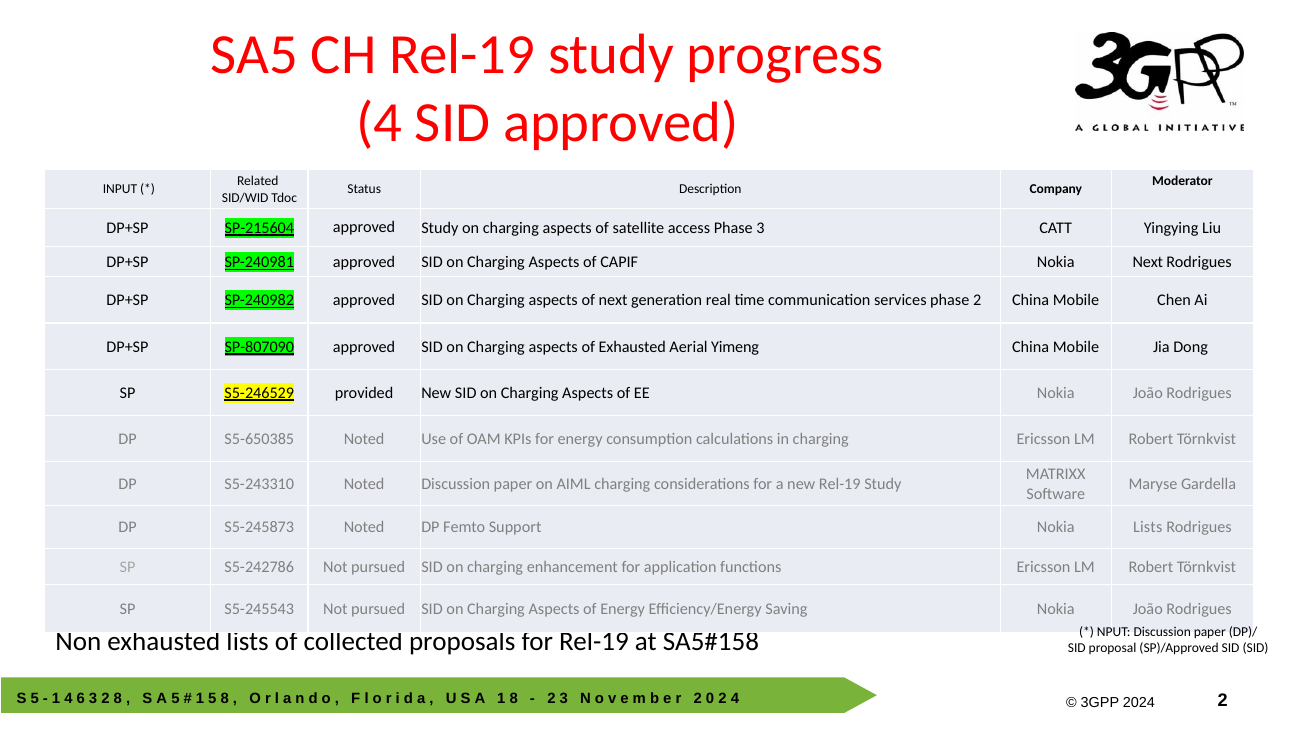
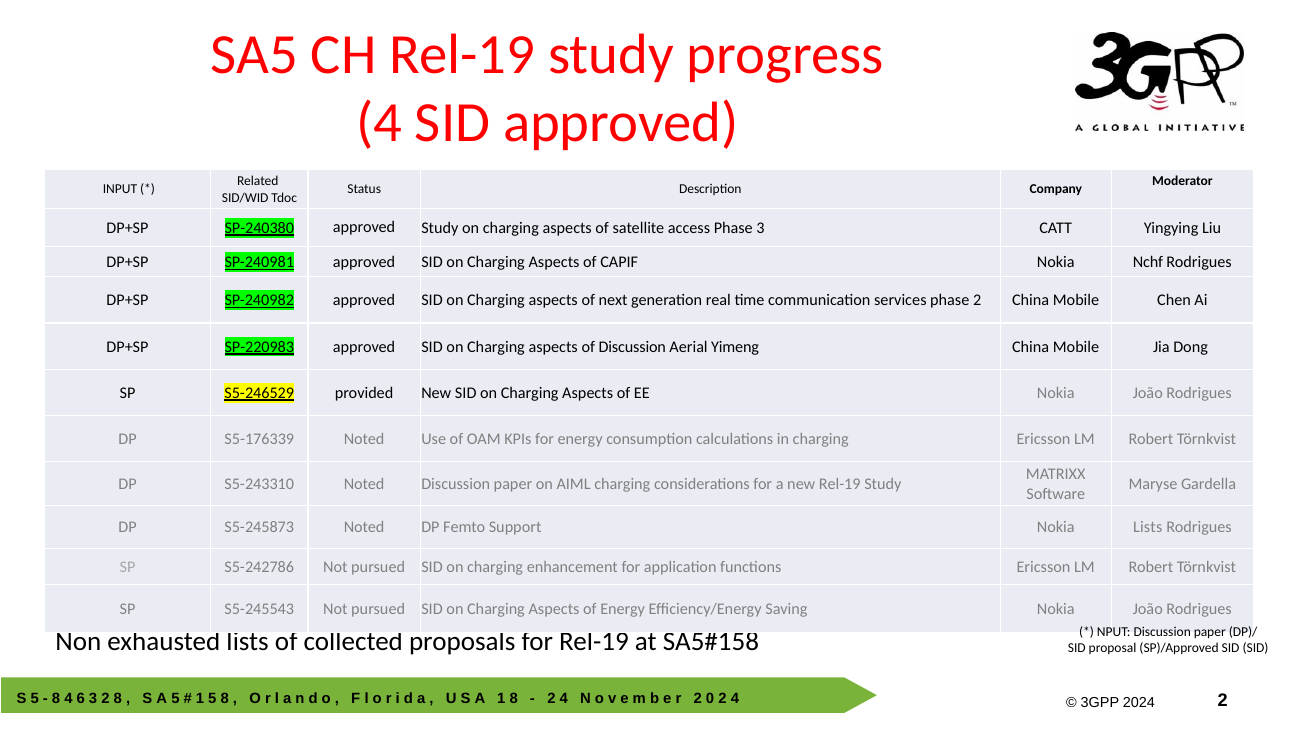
SP-215604: SP-215604 -> SP-240380
Nokia Next: Next -> Nchf
SP-807090: SP-807090 -> SP-220983
of Exhausted: Exhausted -> Discussion
S5-650385: S5-650385 -> S5-176339
1 at (56, 699): 1 -> 8
3 at (564, 699): 3 -> 4
